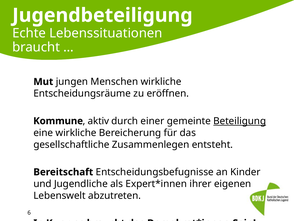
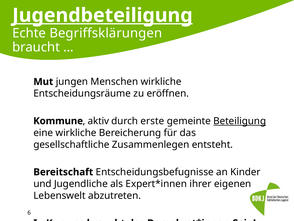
Jugendbeteiligung underline: none -> present
Lebenssituationen: Lebenssituationen -> Begriffsklärungen
einer: einer -> erste
